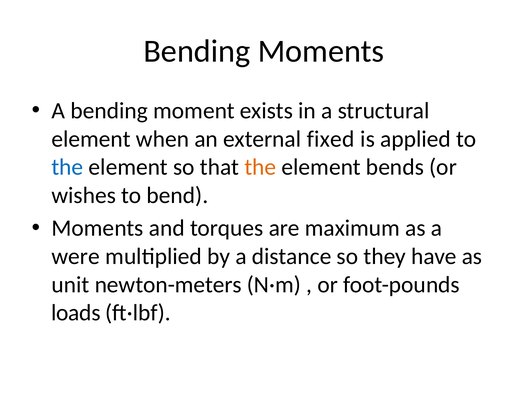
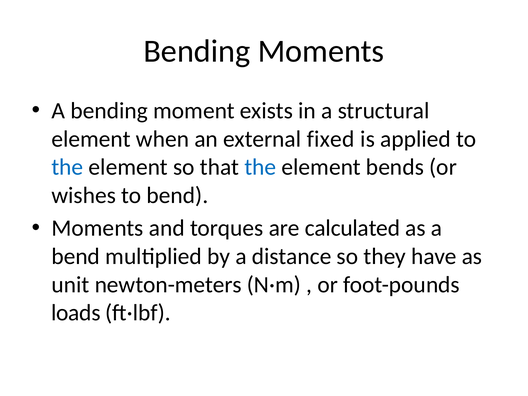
the at (260, 167) colour: orange -> blue
maximum: maximum -> calculated
were at (76, 256): were -> bend
